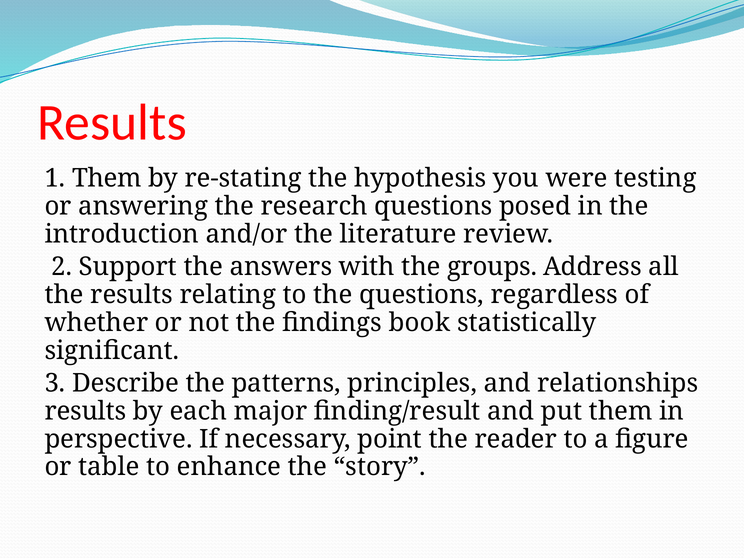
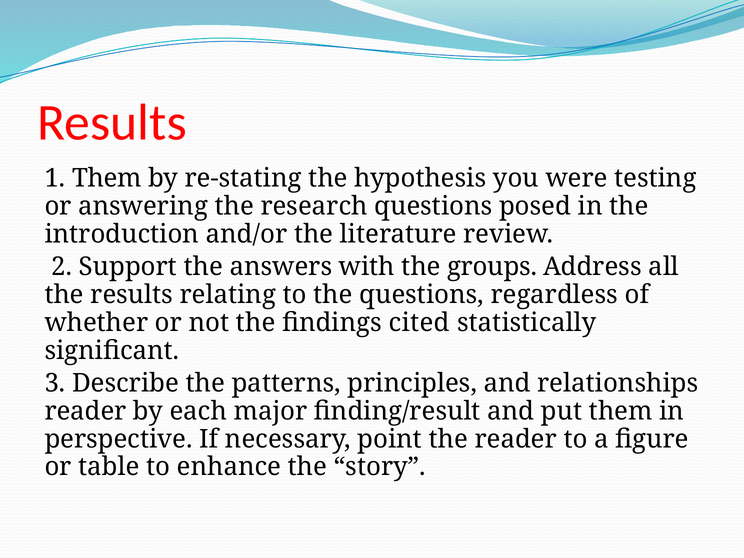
book: book -> cited
results at (85, 411): results -> reader
